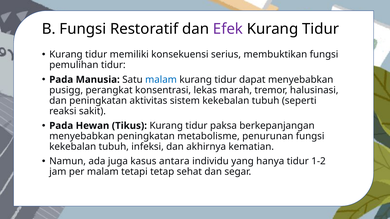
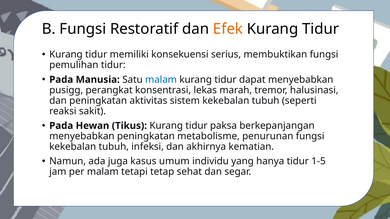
Efek colour: purple -> orange
antara: antara -> umum
1-2: 1-2 -> 1-5
